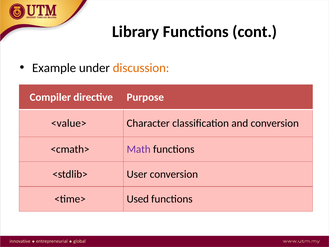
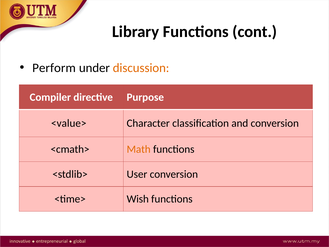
Example: Example -> Perform
Math colour: purple -> orange
Used: Used -> Wish
